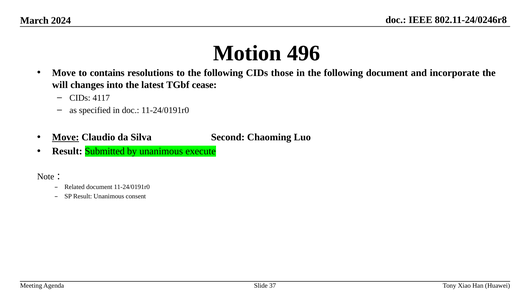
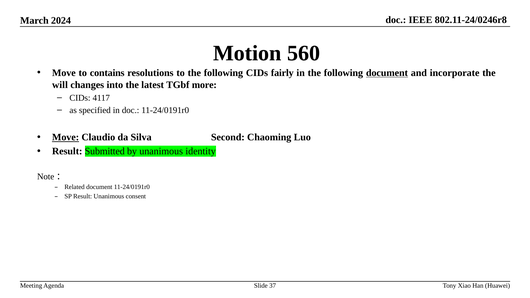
496: 496 -> 560
those: those -> fairly
document at (387, 73) underline: none -> present
cease: cease -> more
execute: execute -> identity
